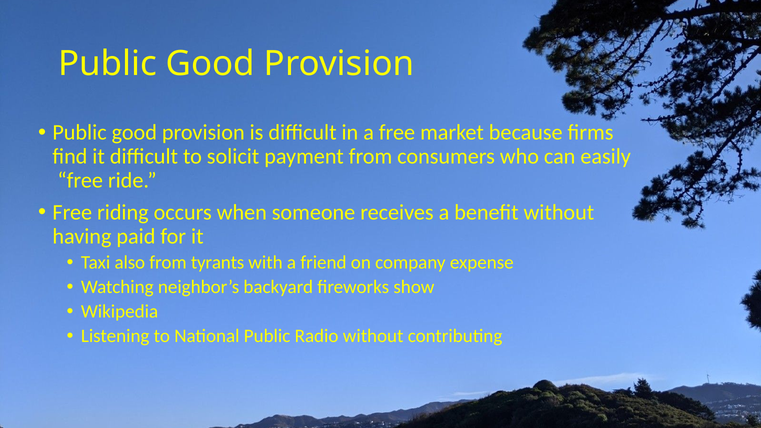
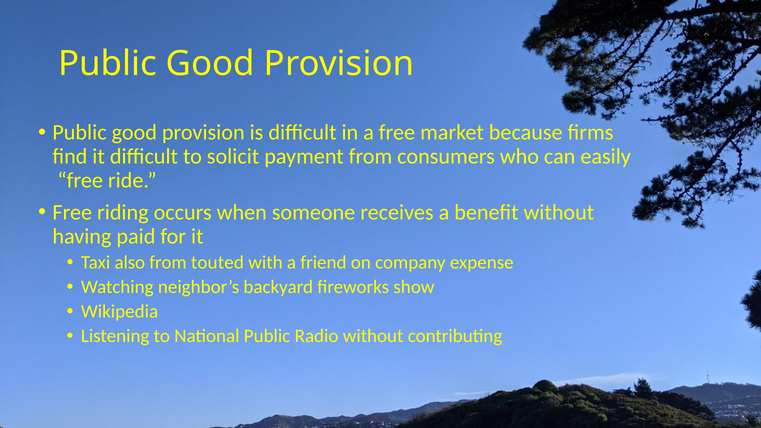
tyrants: tyrants -> touted
